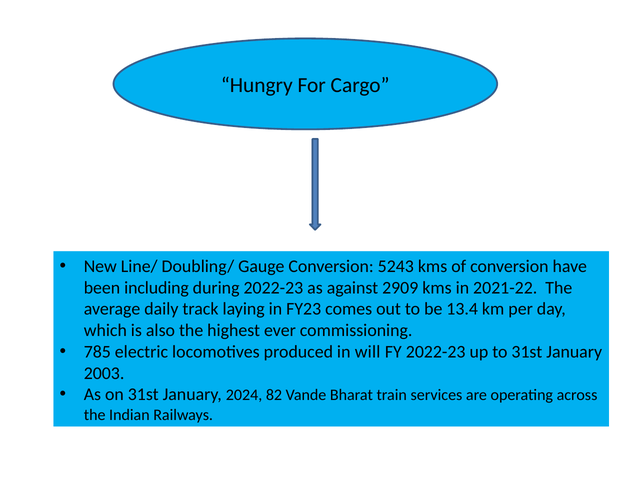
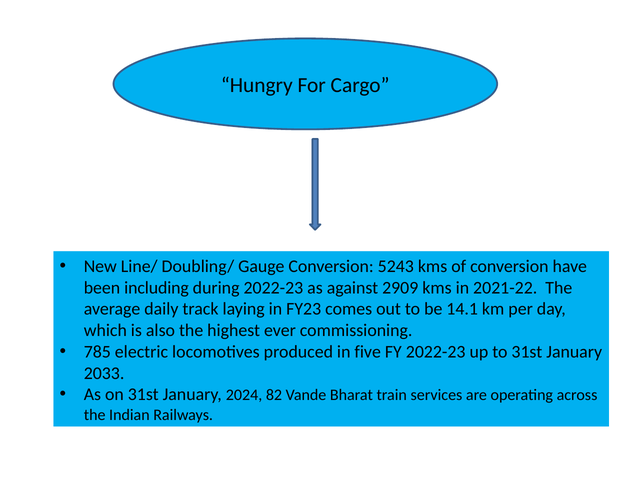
13.4: 13.4 -> 14.1
will: will -> five
2003: 2003 -> 2033
